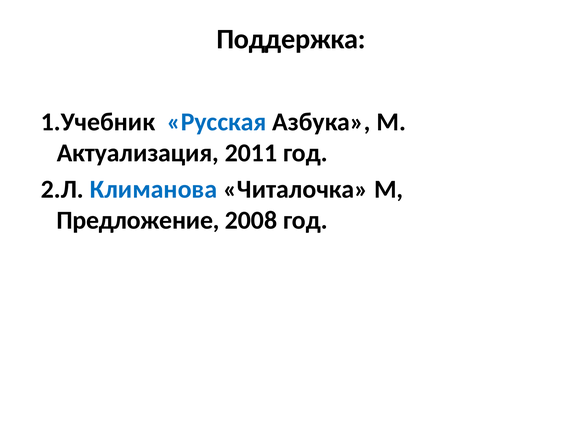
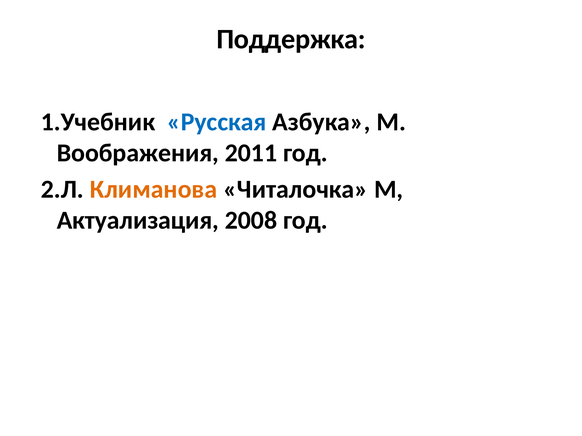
Актуализация: Актуализация -> Воображения
Климанова colour: blue -> orange
Предложение: Предложение -> Актуализация
